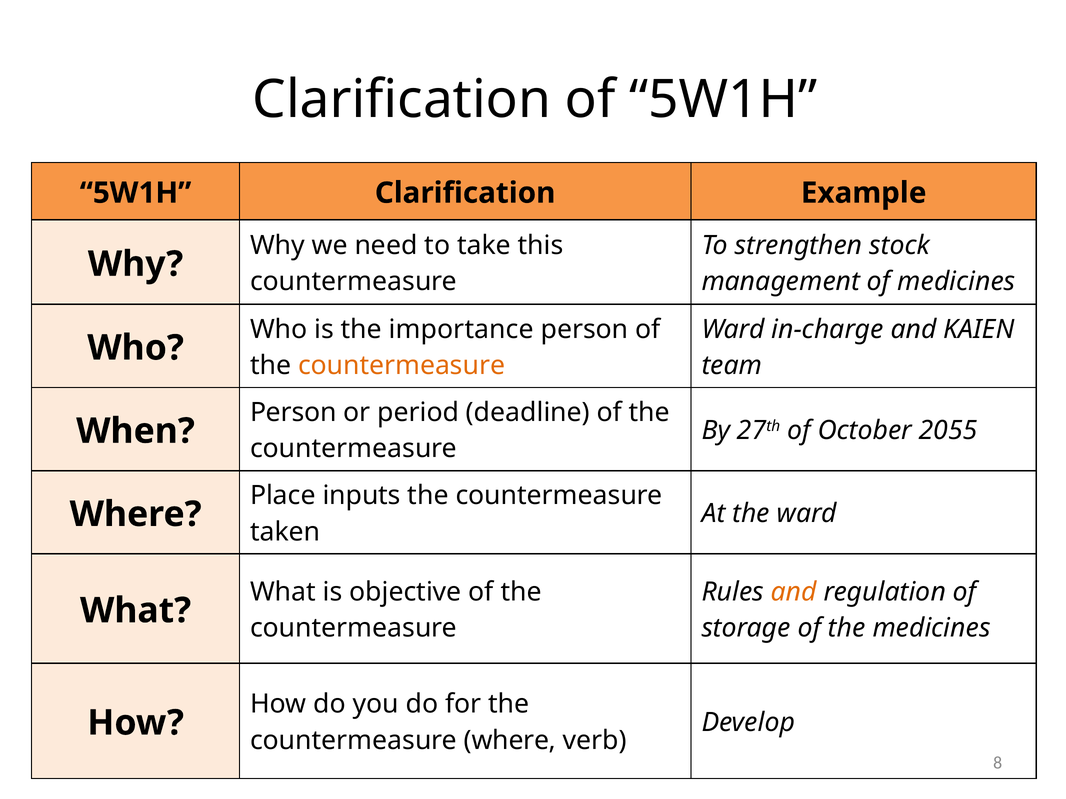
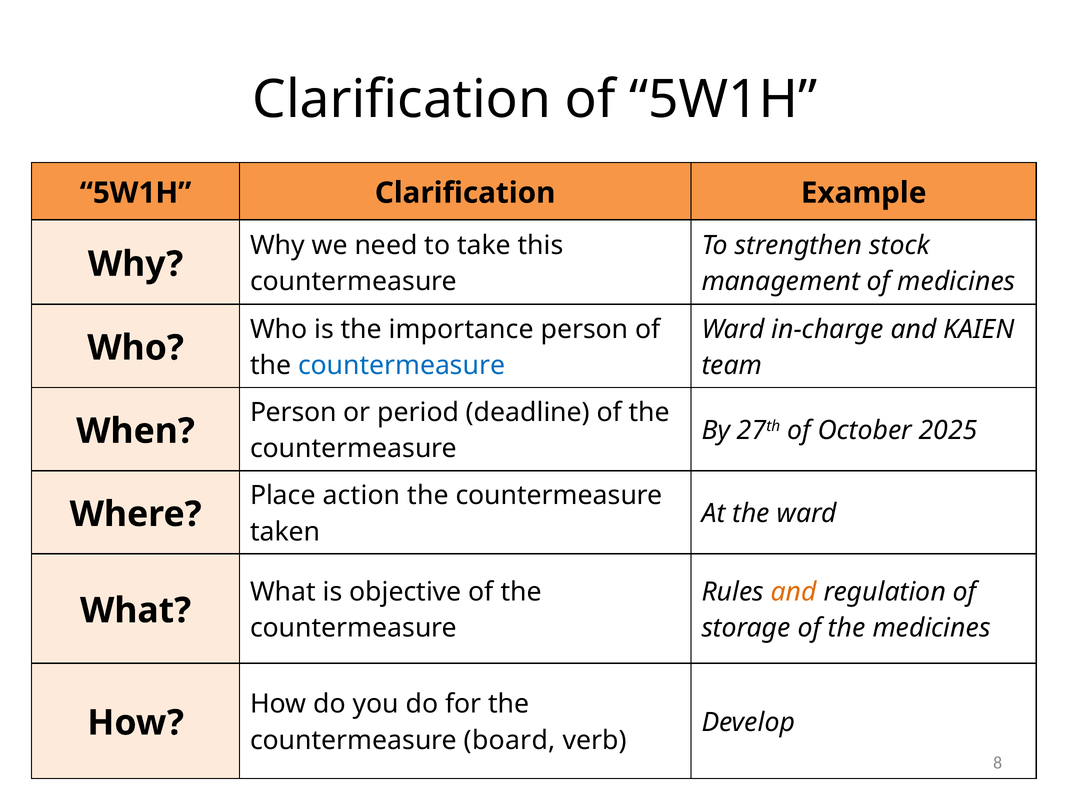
countermeasure at (402, 366) colour: orange -> blue
2055: 2055 -> 2025
inputs: inputs -> action
countermeasure where: where -> board
